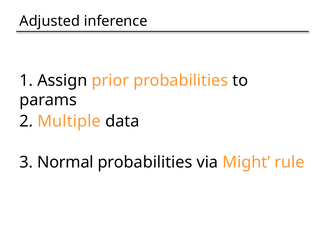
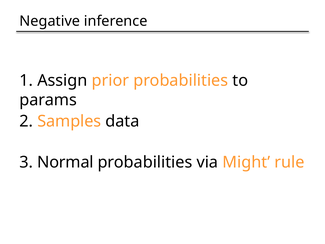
Adjusted: Adjusted -> Negative
Multiple: Multiple -> Samples
